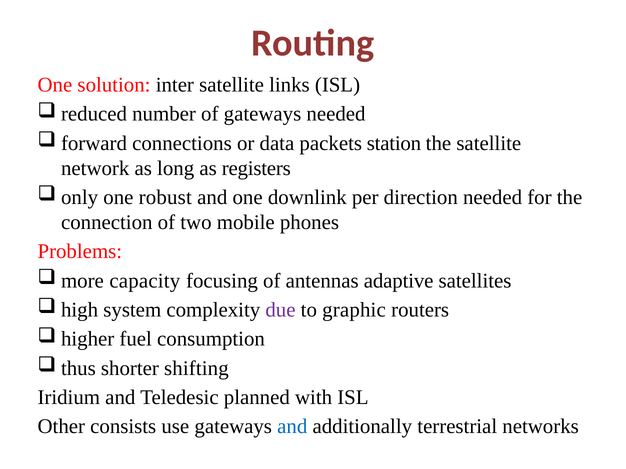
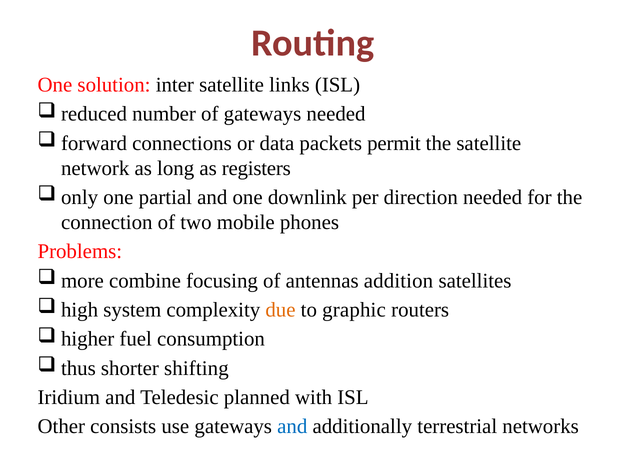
station: station -> permit
robust: robust -> partial
capacity: capacity -> combine
adaptive: adaptive -> addition
due colour: purple -> orange
